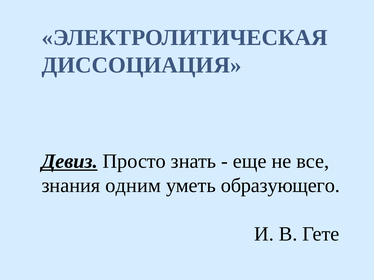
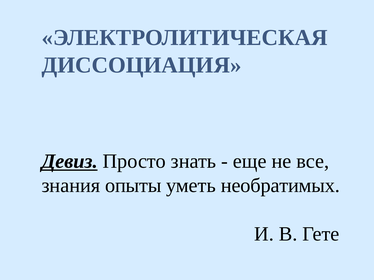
одним: одним -> опыты
образующего: образующего -> необратимых
